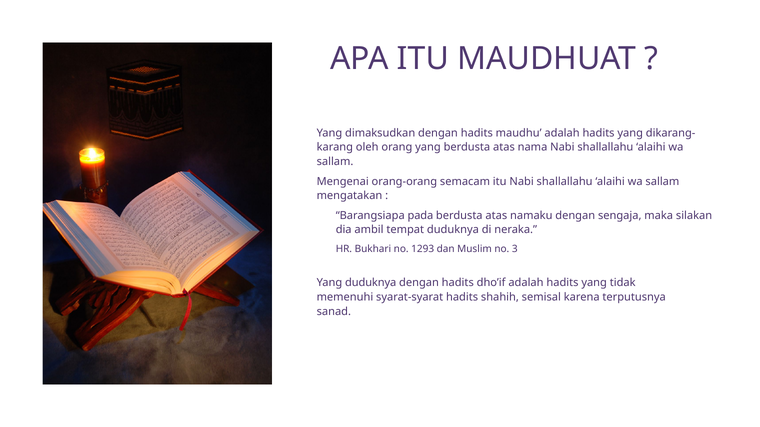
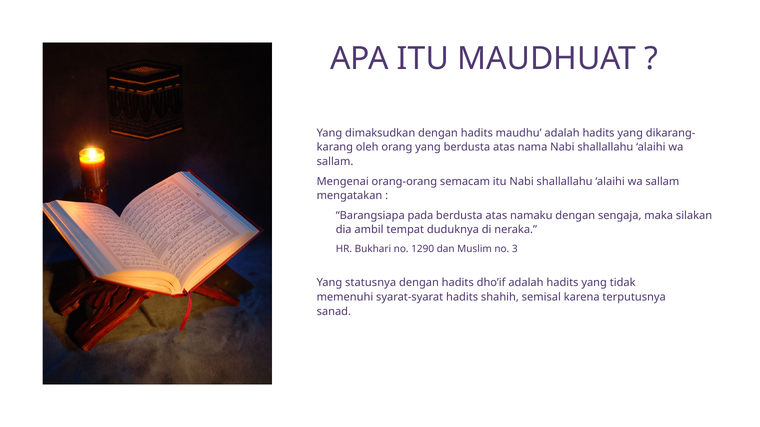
1293: 1293 -> 1290
Yang duduknya: duduknya -> statusnya
